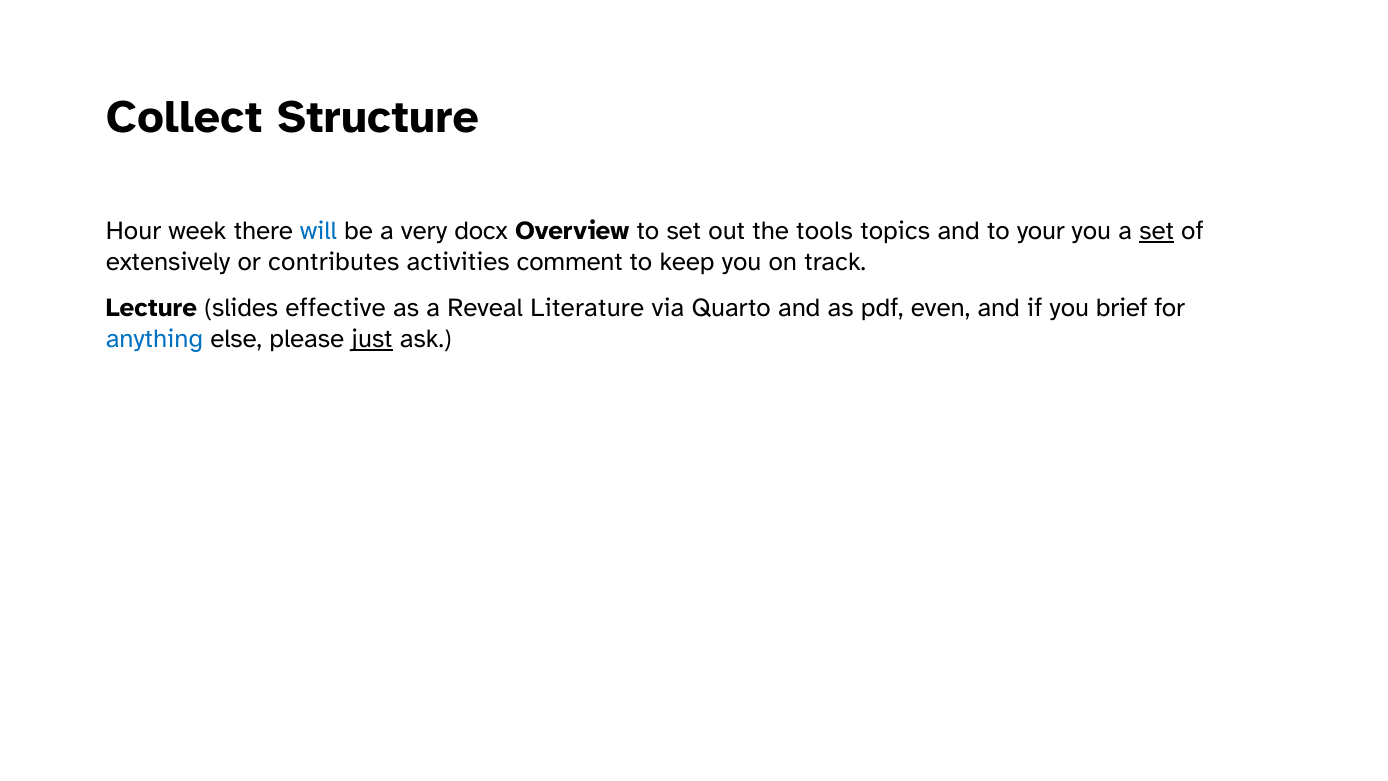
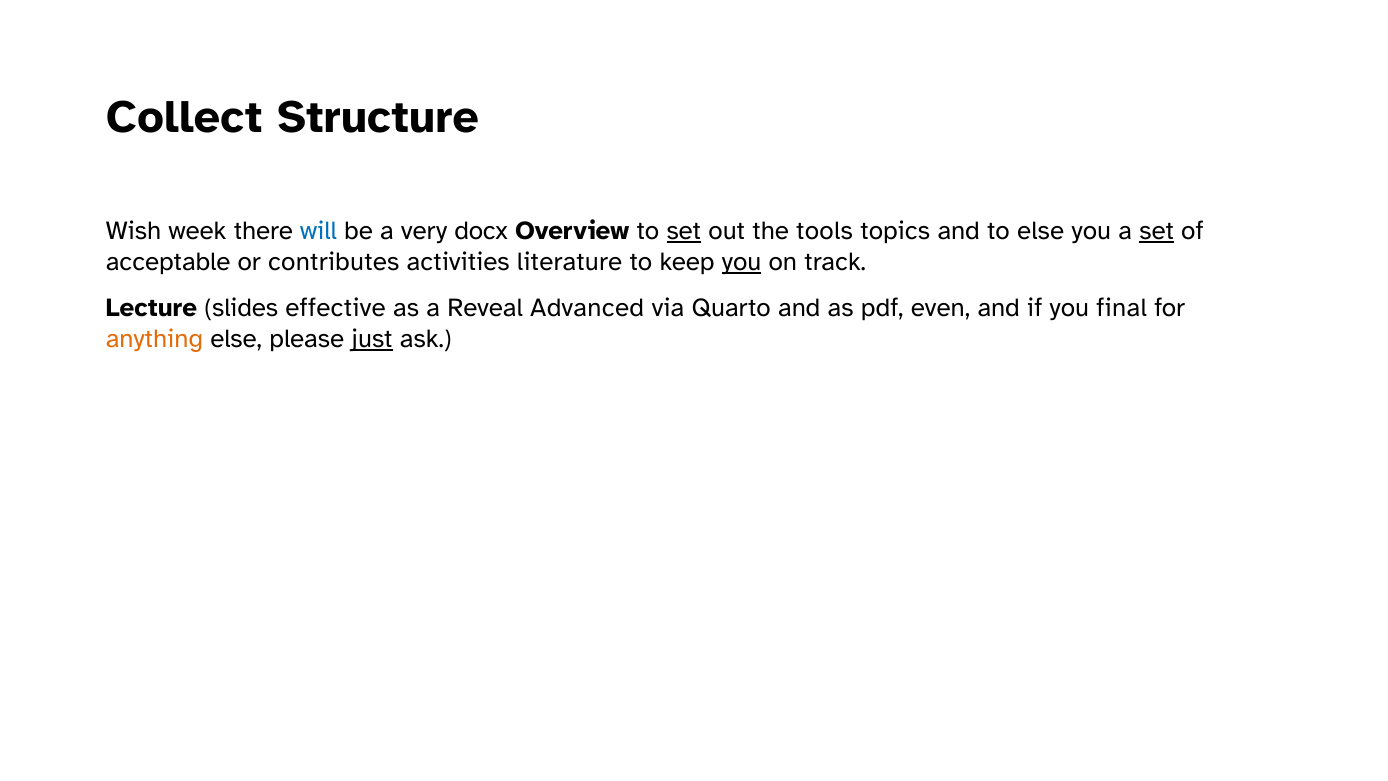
Hour: Hour -> Wish
set at (684, 230) underline: none -> present
to your: your -> else
extensively: extensively -> acceptable
comment: comment -> literature
you at (742, 262) underline: none -> present
Literature: Literature -> Advanced
brief: brief -> final
anything colour: blue -> orange
